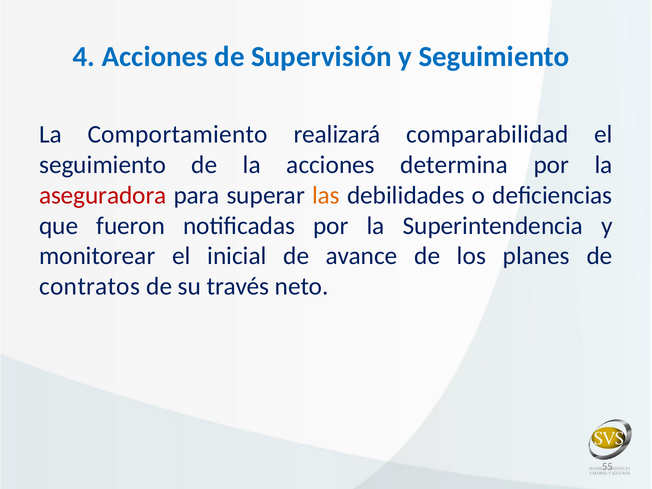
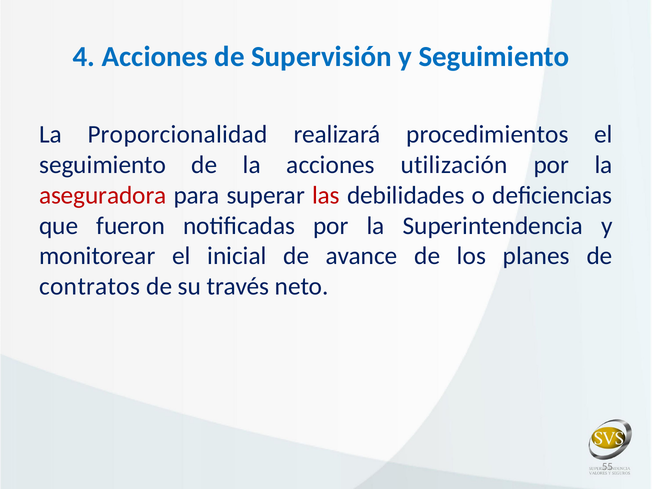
Comportamiento: Comportamiento -> Proporcionalidad
comparabilidad: comparabilidad -> procedimientos
determina: determina -> utilización
las colour: orange -> red
